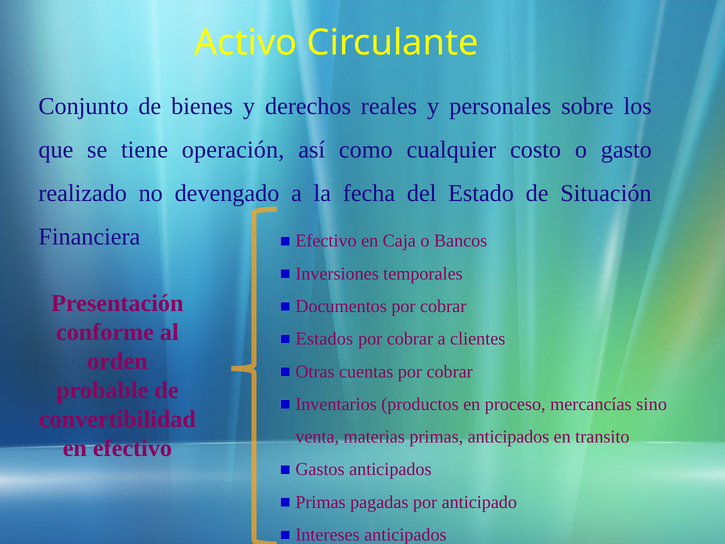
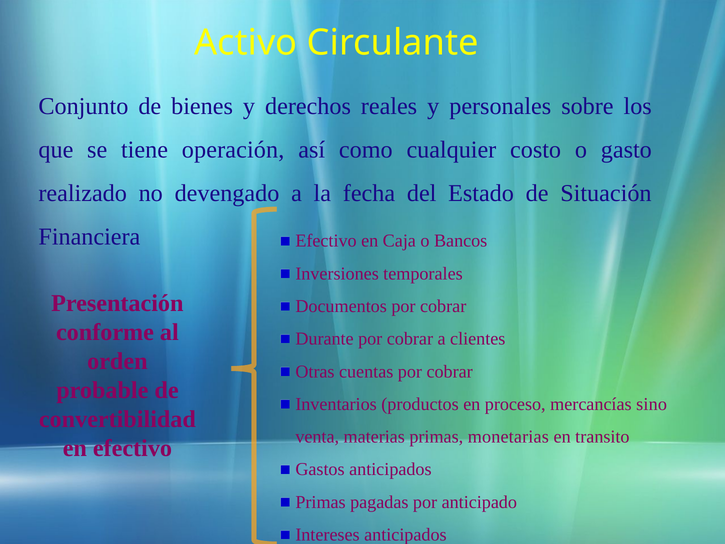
Estados: Estados -> Durante
primas anticipados: anticipados -> monetarias
